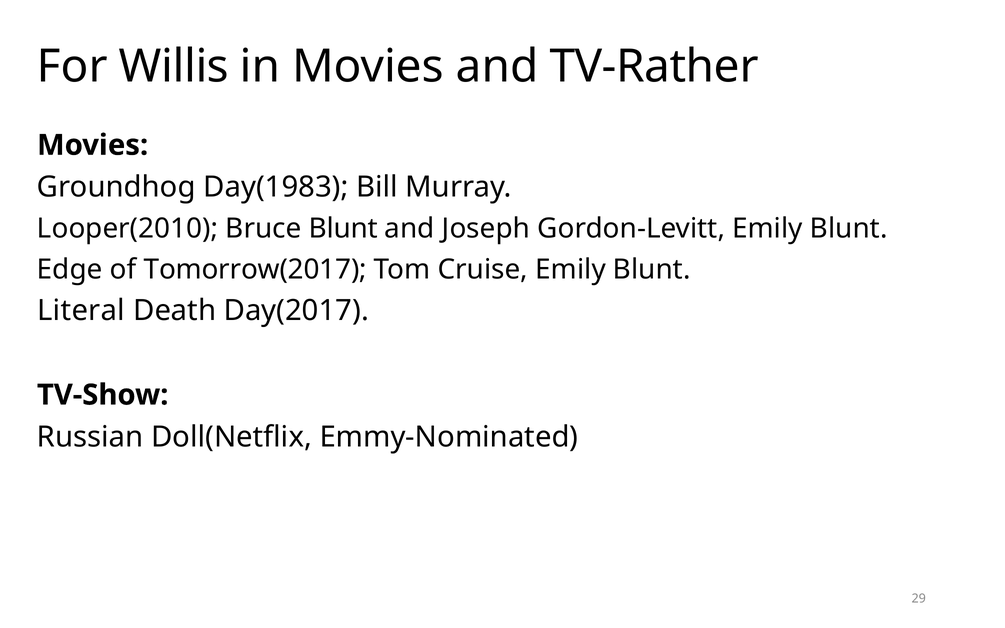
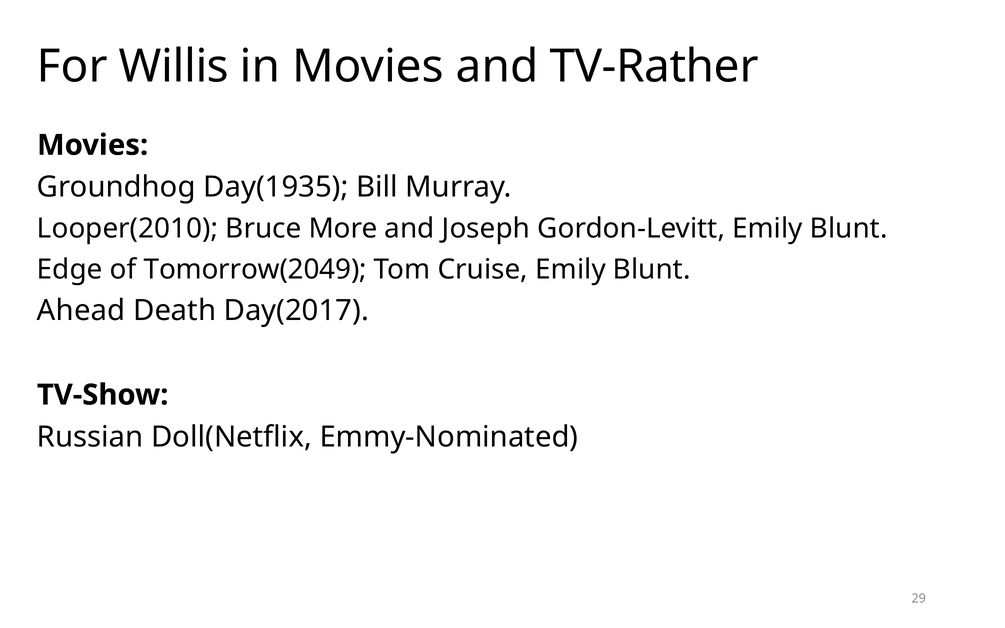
Day(1983: Day(1983 -> Day(1935
Bruce Blunt: Blunt -> More
Tomorrow(2017: Tomorrow(2017 -> Tomorrow(2049
Literal: Literal -> Ahead
